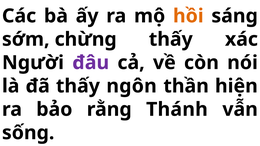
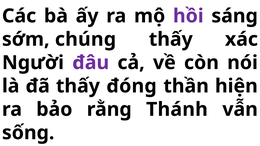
hồi colour: orange -> purple
chừng: chừng -> chúng
ngôn: ngôn -> đóng
